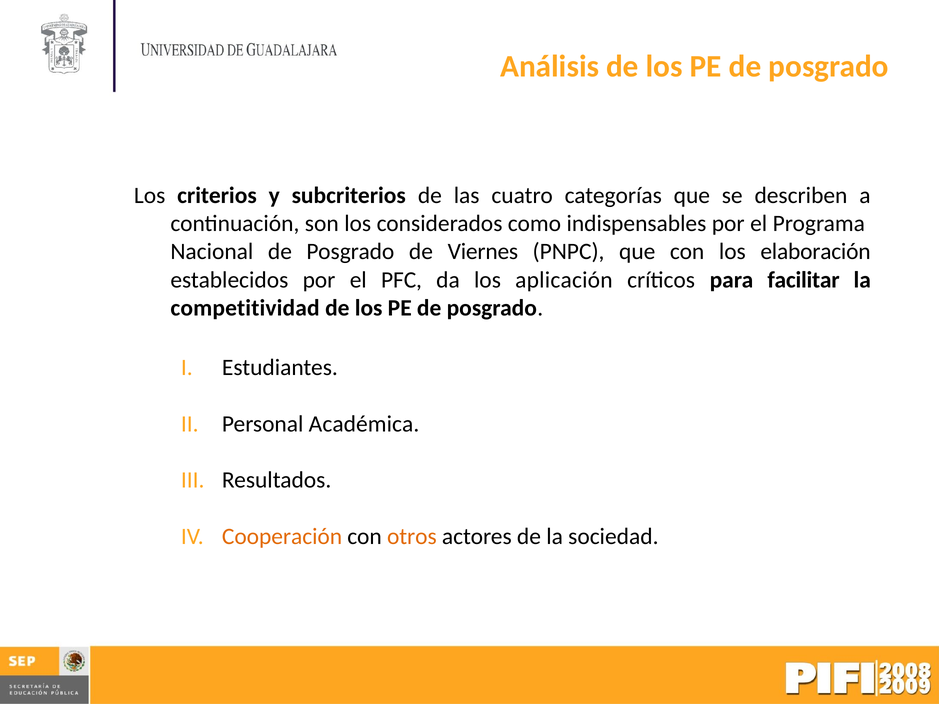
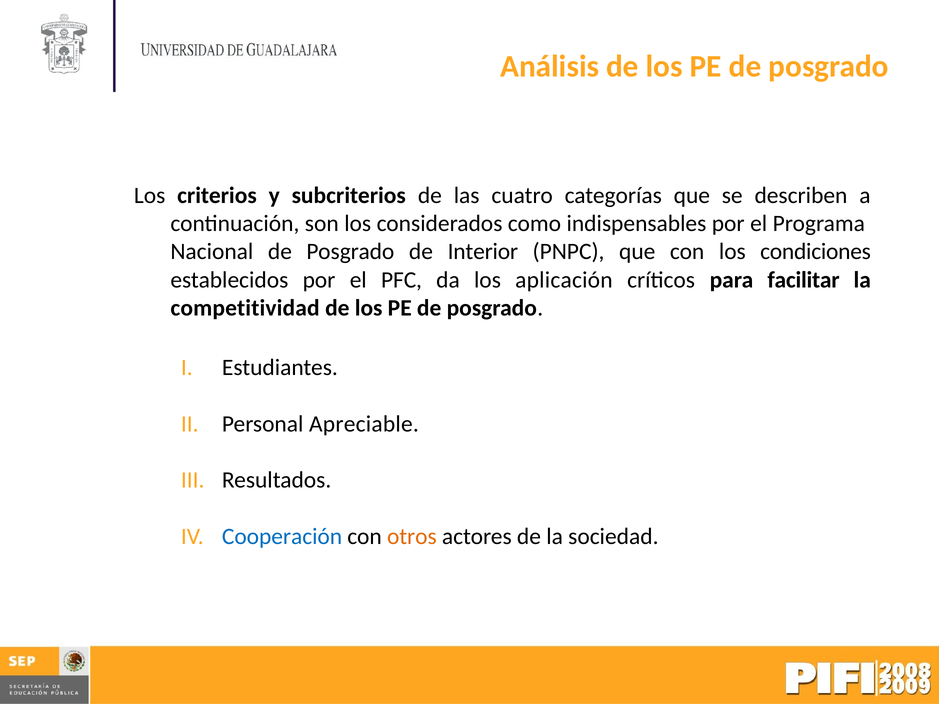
Viernes: Viernes -> Interior
elaboración: elaboración -> condiciones
Académica: Académica -> Apreciable
Cooperación colour: orange -> blue
